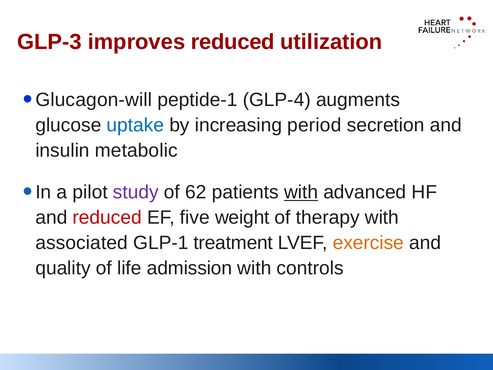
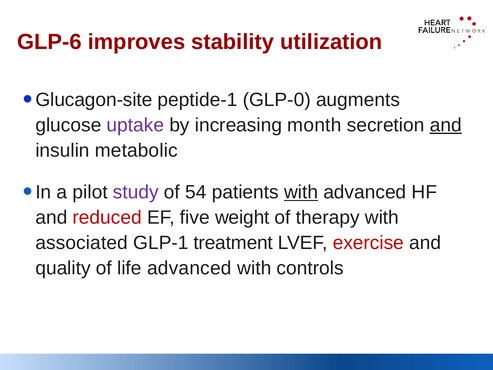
GLP-3: GLP-3 -> GLP-6
improves reduced: reduced -> stability
Glucagon-will: Glucagon-will -> Glucagon-site
GLP-4: GLP-4 -> GLP-0
uptake colour: blue -> purple
period: period -> month
and at (446, 125) underline: none -> present
62: 62 -> 54
exercise colour: orange -> red
life admission: admission -> advanced
